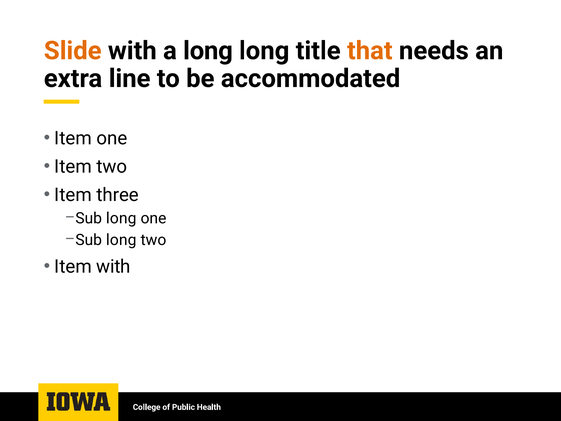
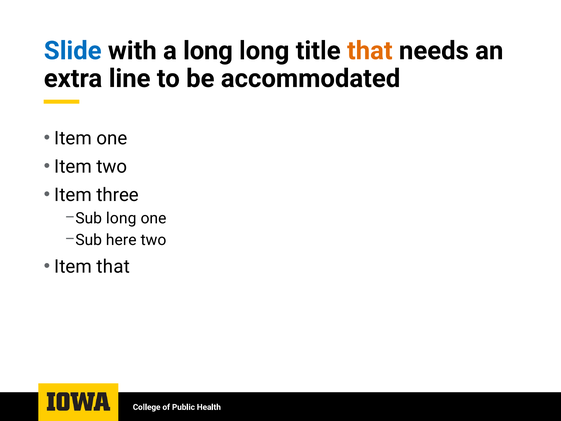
Slide colour: orange -> blue
long at (121, 240): long -> here
Item with: with -> that
